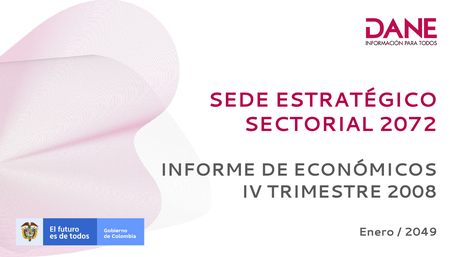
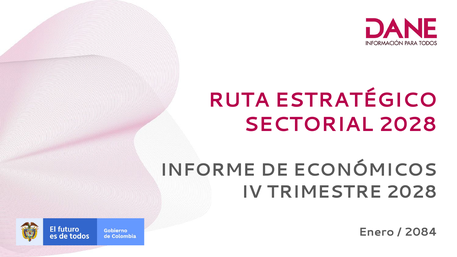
SEDE: SEDE -> RUTA
SECTORIAL 2072: 2072 -> 2028
TRIMESTRE 2008: 2008 -> 2028
2049: 2049 -> 2084
